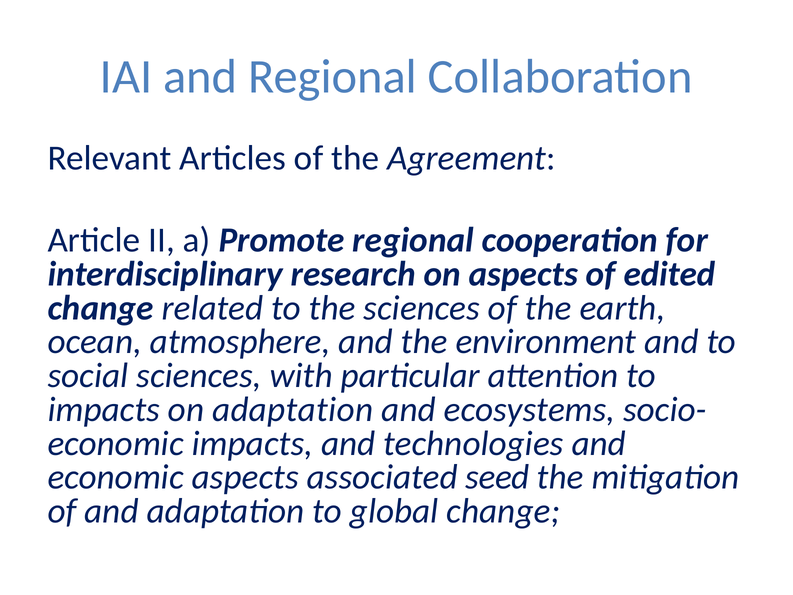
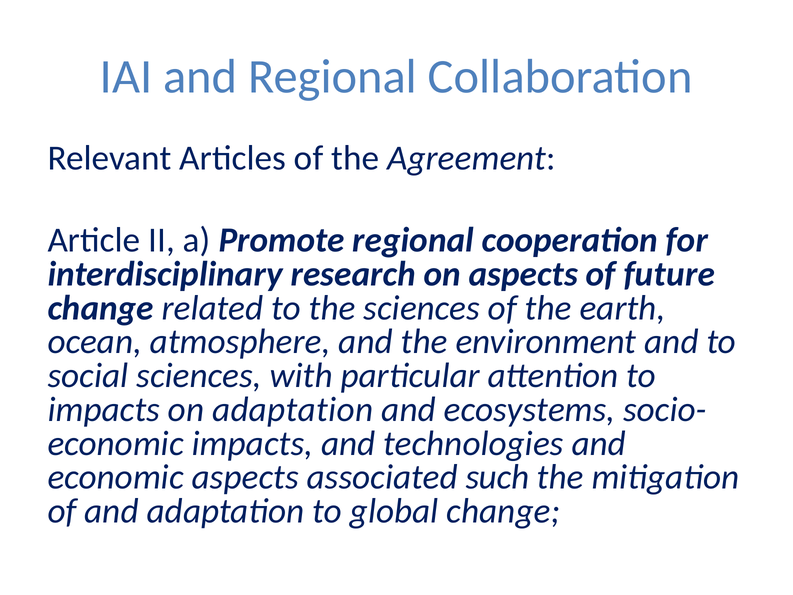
edited: edited -> future
seed: seed -> such
